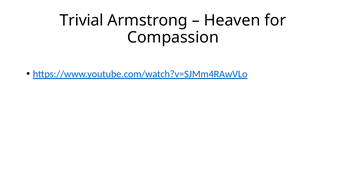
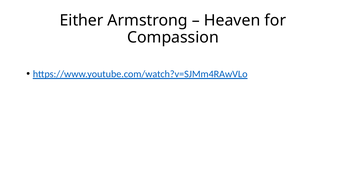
Trivial: Trivial -> Either
